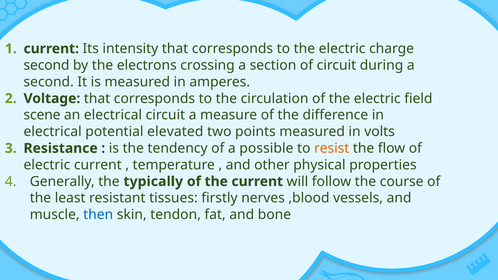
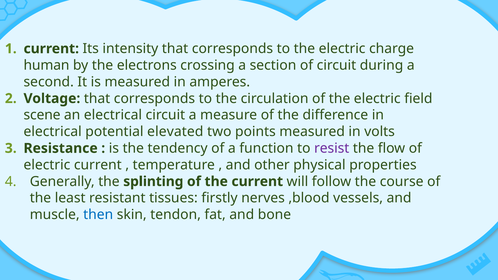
second at (47, 65): second -> human
possible: possible -> function
resist colour: orange -> purple
typically: typically -> splinting
